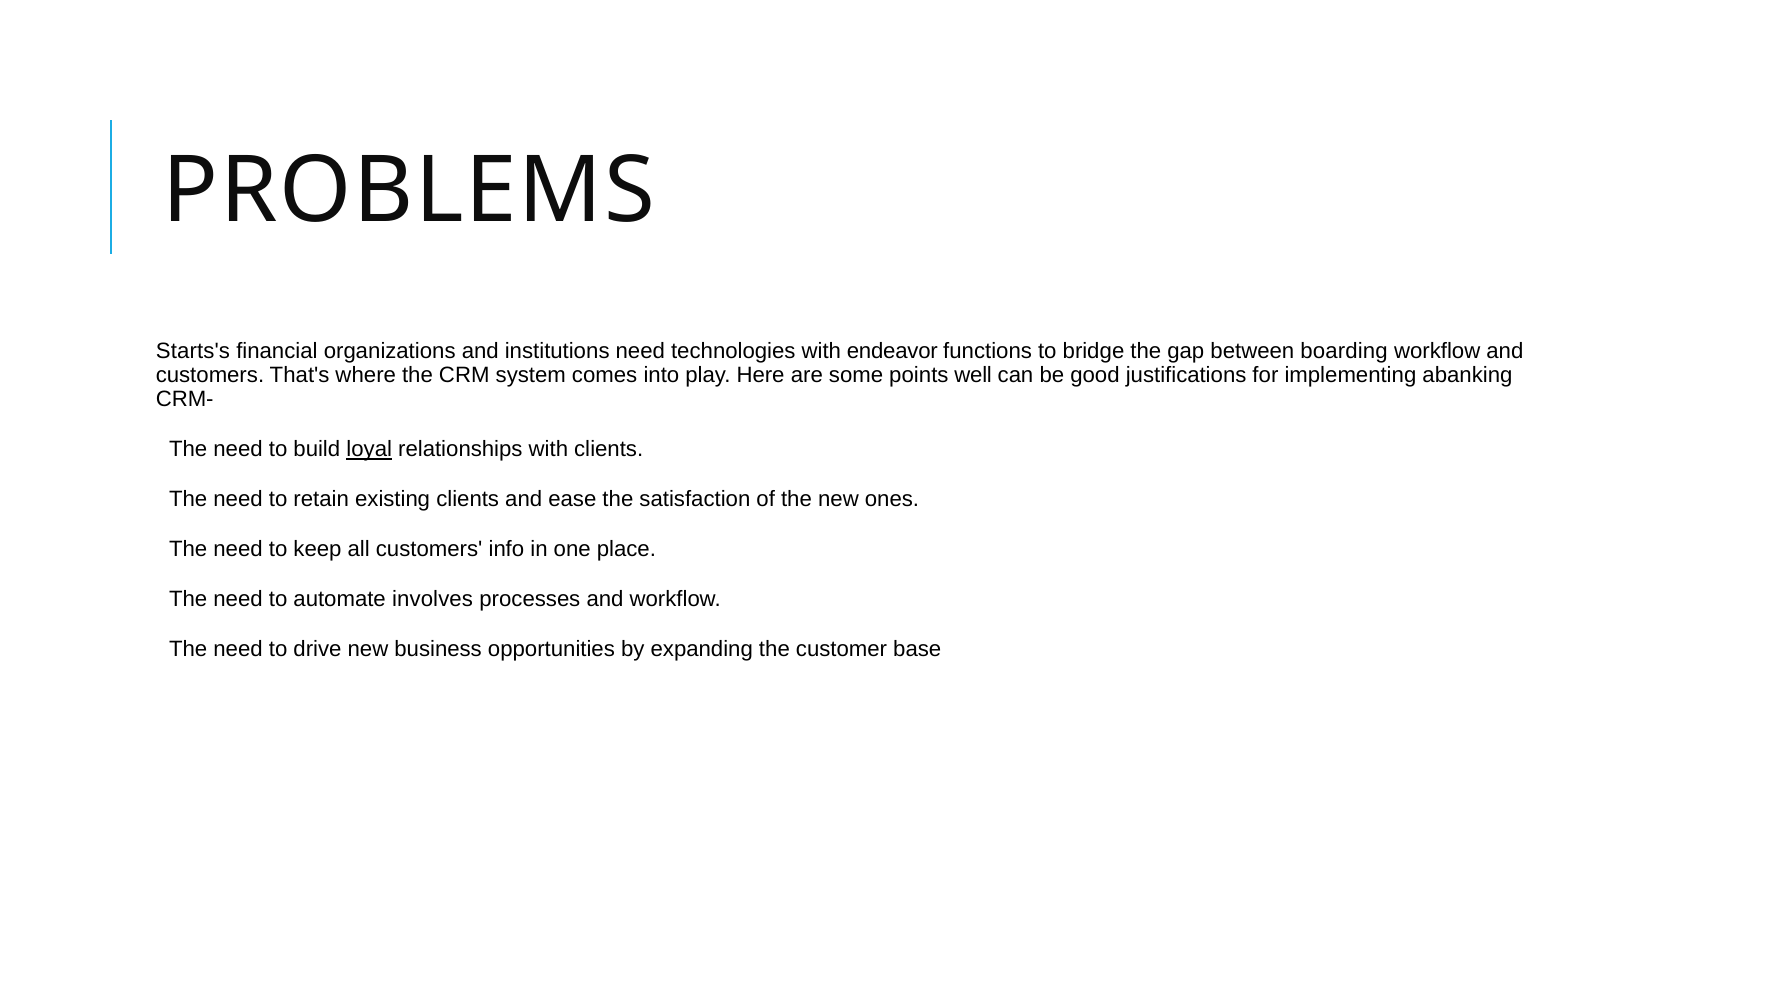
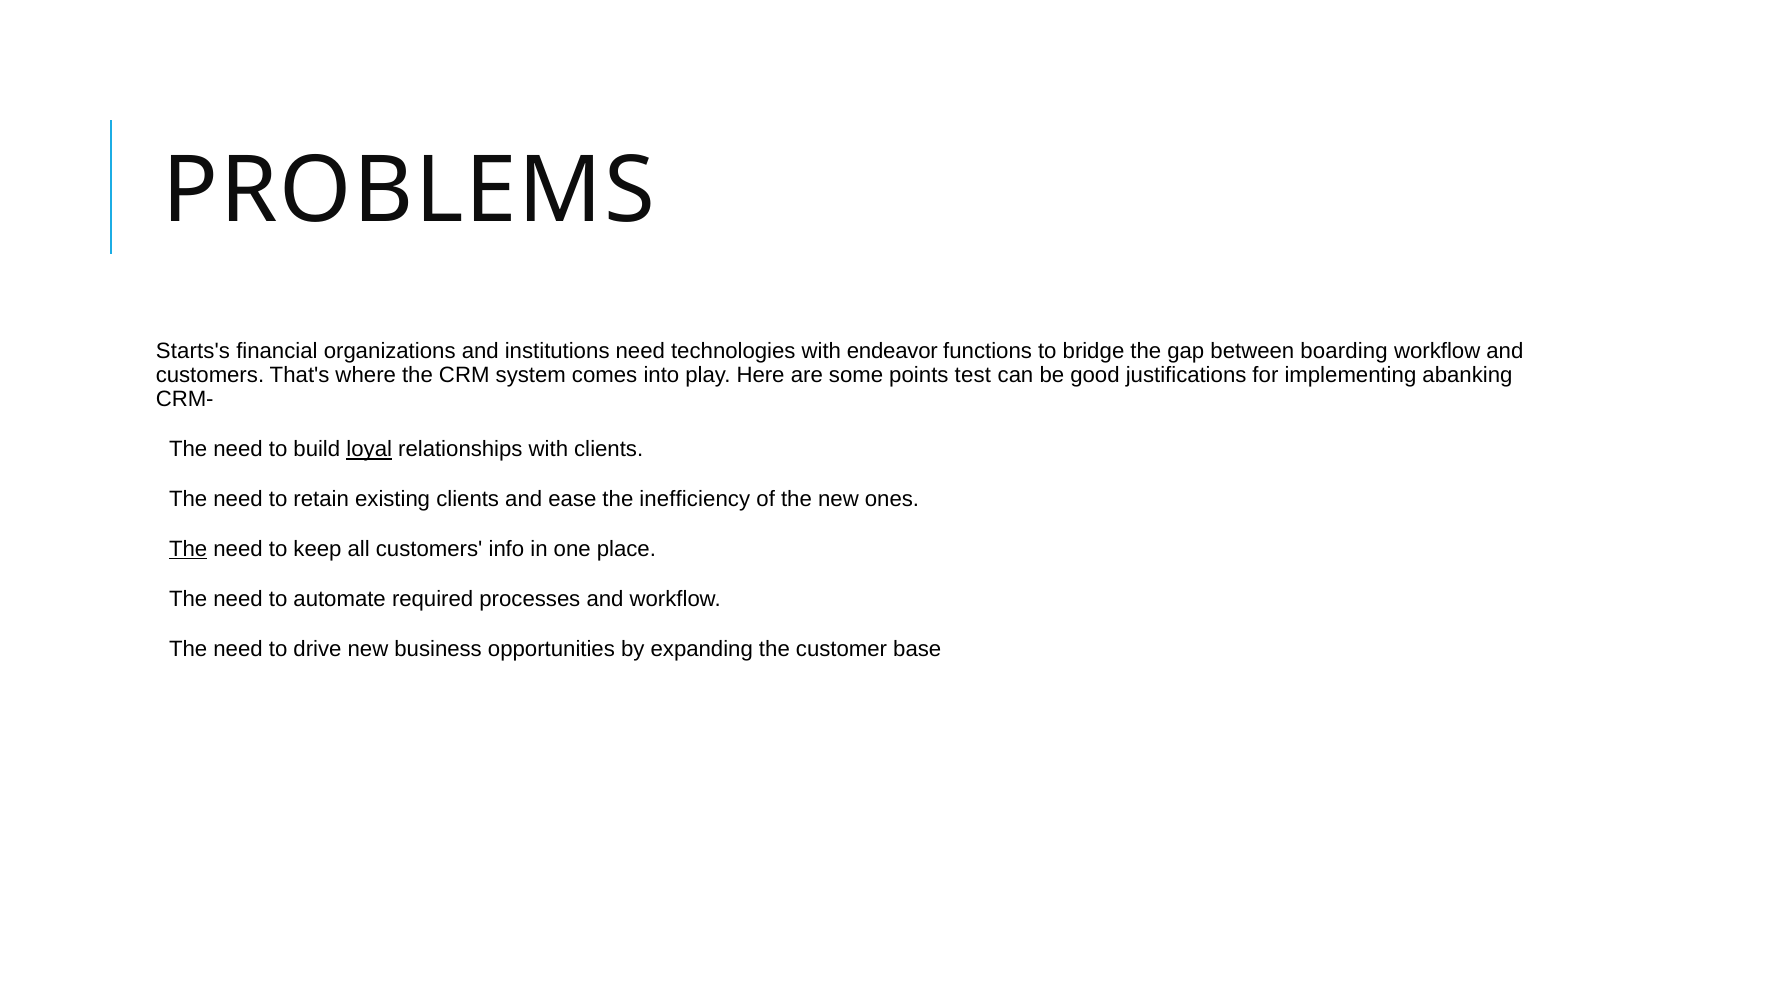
well: well -> test
satisfaction: satisfaction -> inefficiency
The at (188, 549) underline: none -> present
involves: involves -> required
